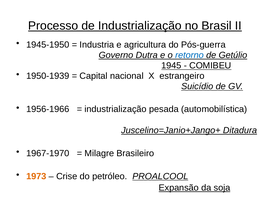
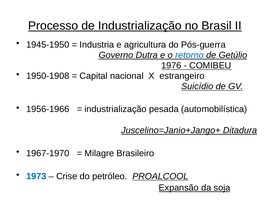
1945: 1945 -> 1976
1950-1939: 1950-1939 -> 1950-1908
1973 colour: orange -> blue
